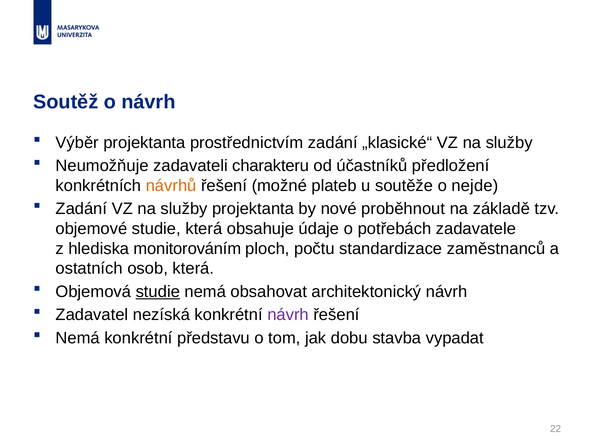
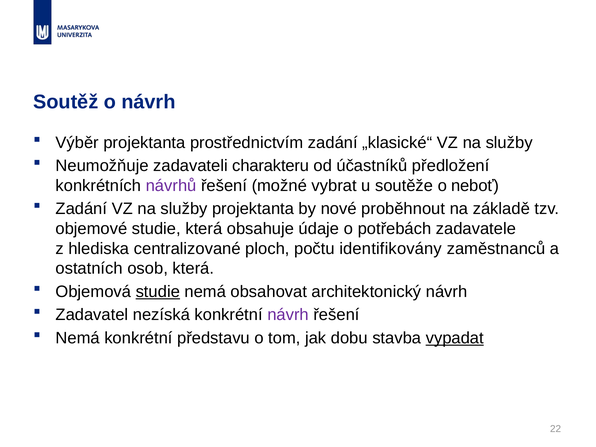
návrhů colour: orange -> purple
plateb: plateb -> vybrat
nejde: nejde -> neboť
monitorováním: monitorováním -> centralizované
standardizace: standardizace -> identifikovány
vypadat underline: none -> present
